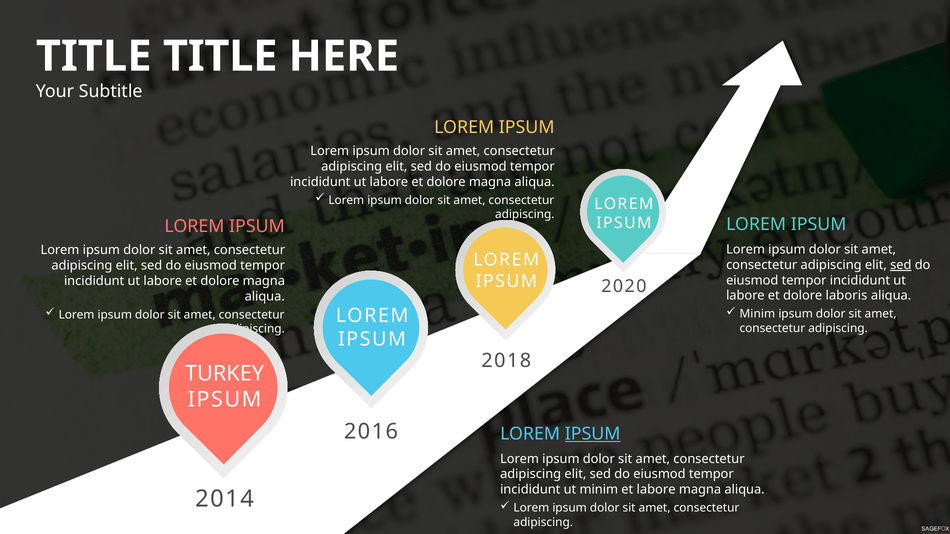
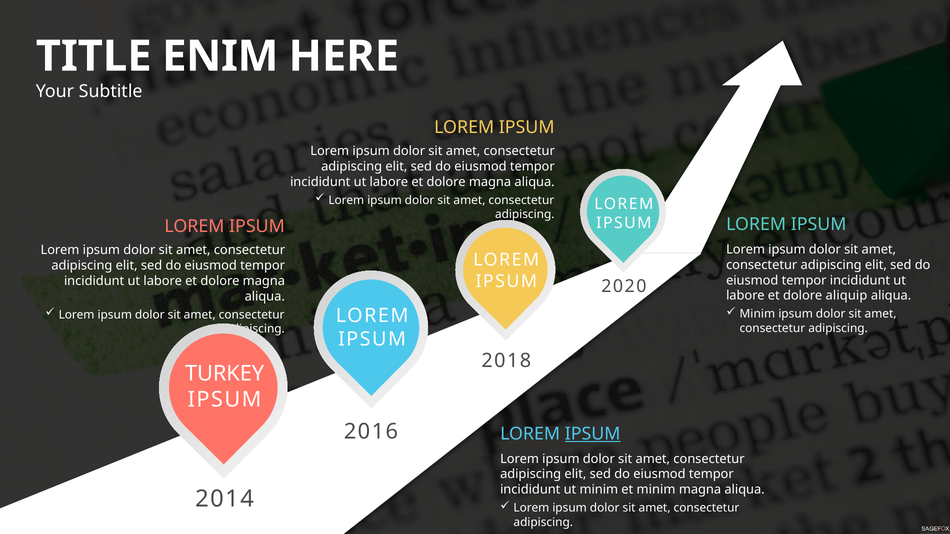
TITLE at (220, 56): TITLE -> ENIM
sed at (901, 265) underline: present -> none
laboris: laboris -> aliquip
et labore: labore -> minim
